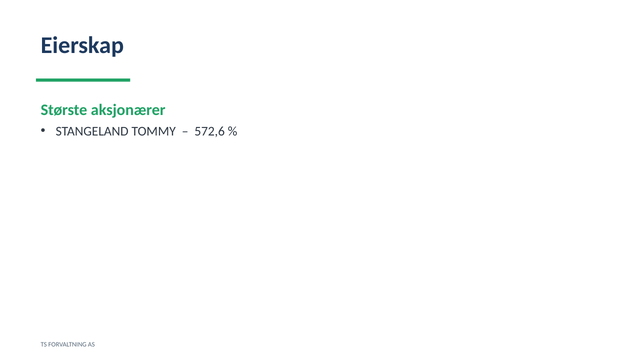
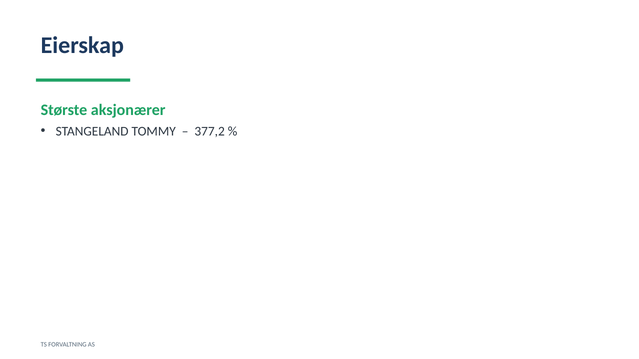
572,6: 572,6 -> 377,2
